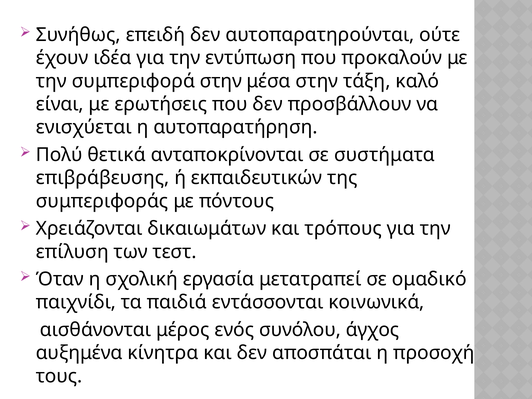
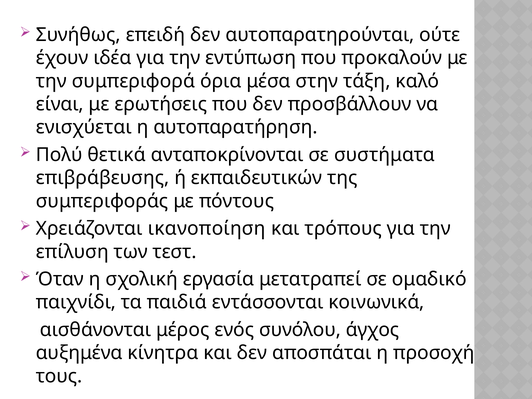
συμπεριφορά στην: στην -> όρια
δικαιωμάτων: δικαιωμάτων -> ικανοποίηση
